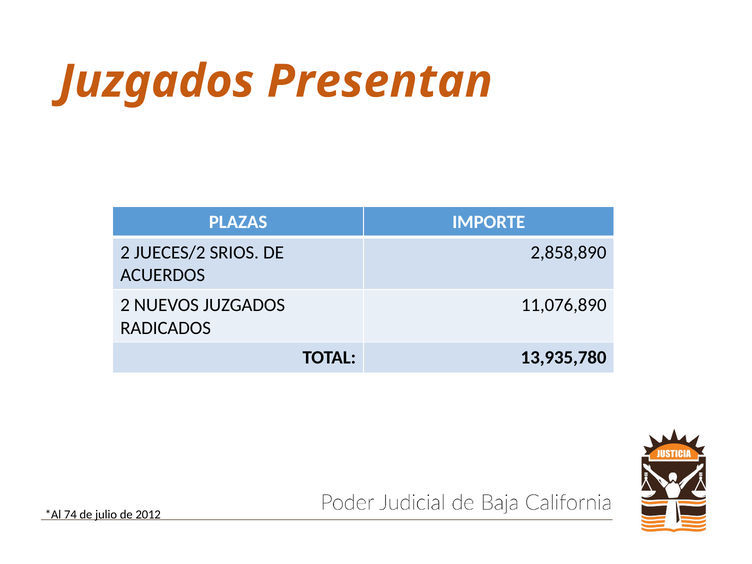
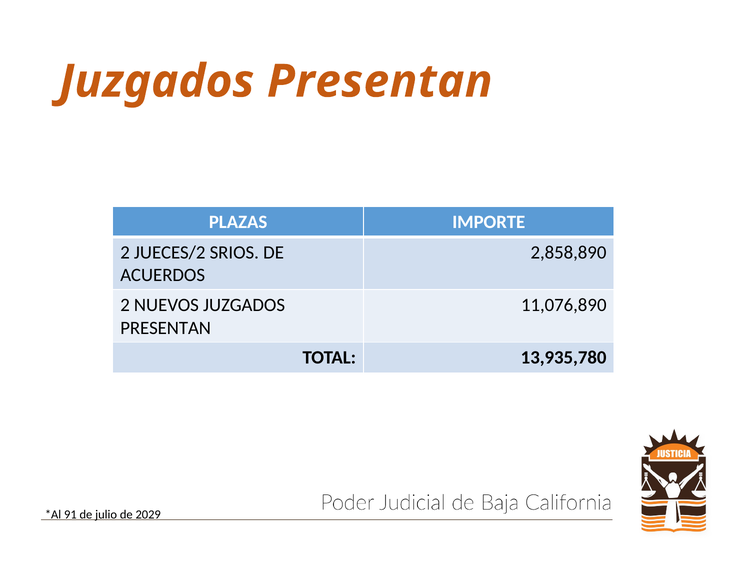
RADICADOS at (166, 328): RADICADOS -> PRESENTAN
74: 74 -> 91
2012: 2012 -> 2029
